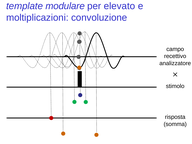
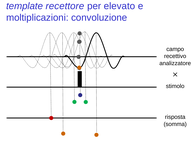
modulare: modulare -> recettore
